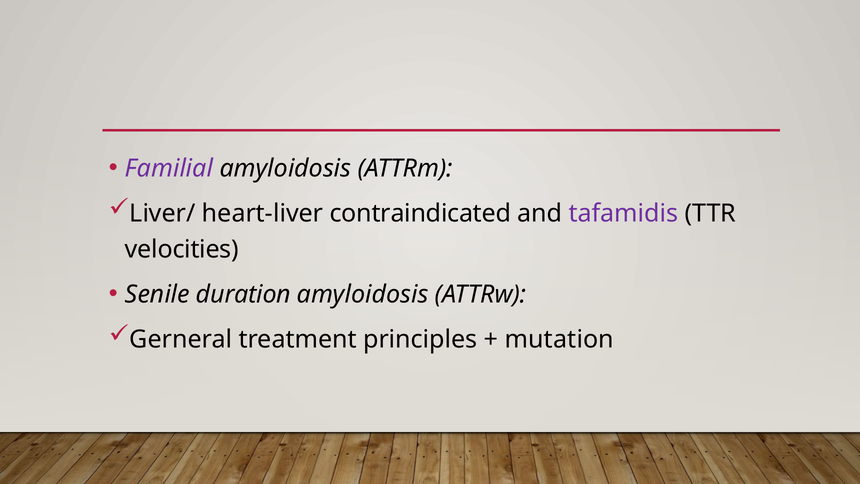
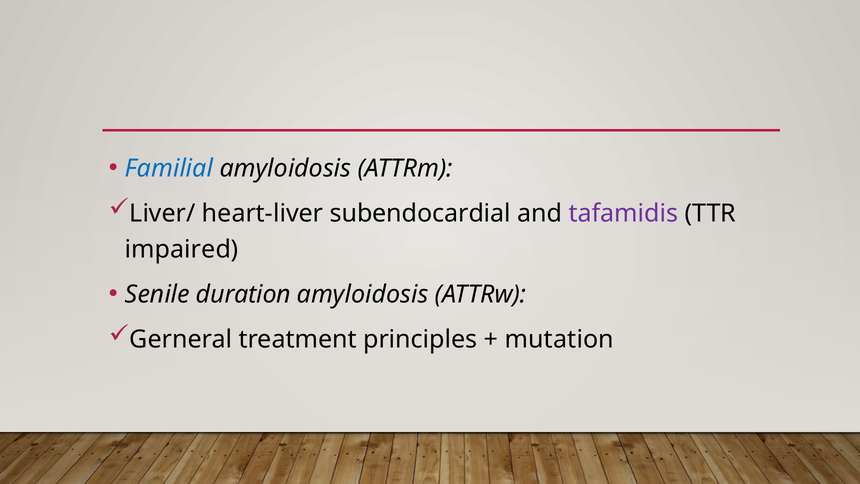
Familial colour: purple -> blue
contraindicated: contraindicated -> subendocardial
velocities: velocities -> impaired
